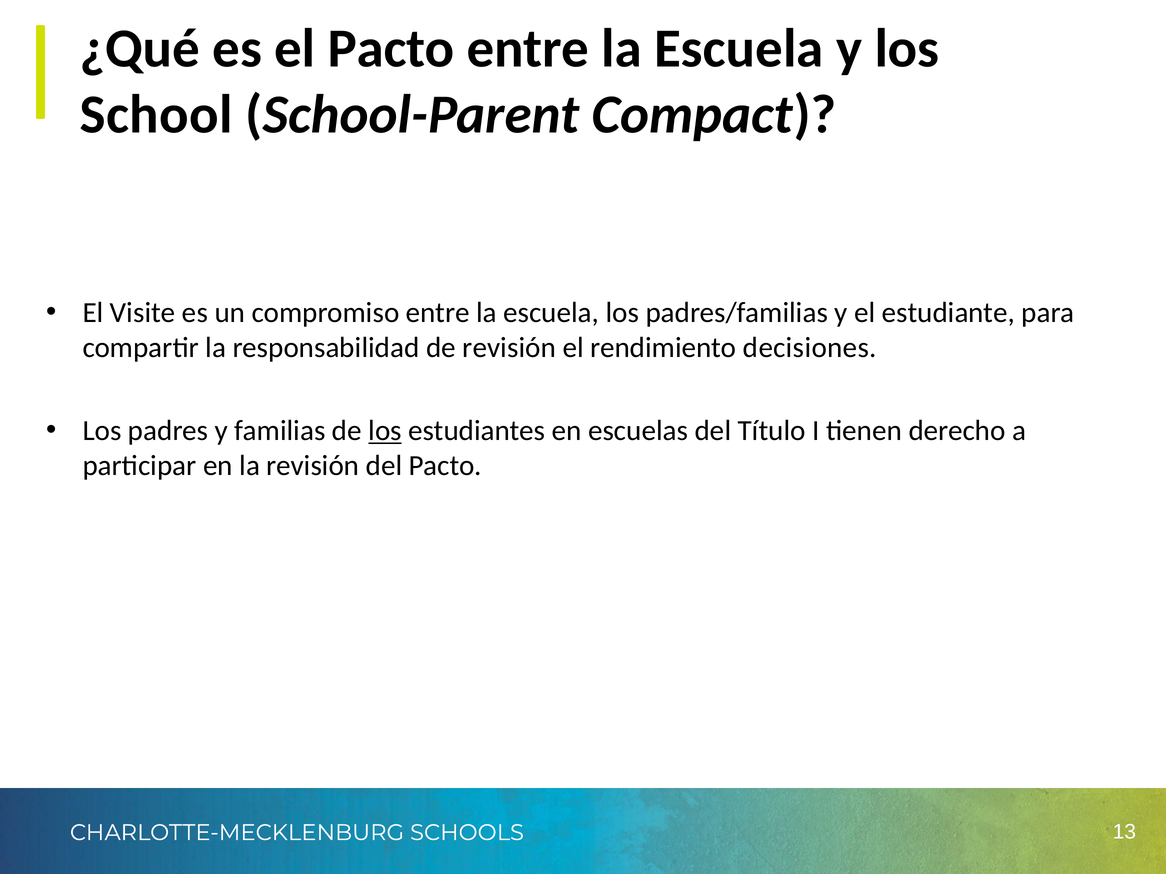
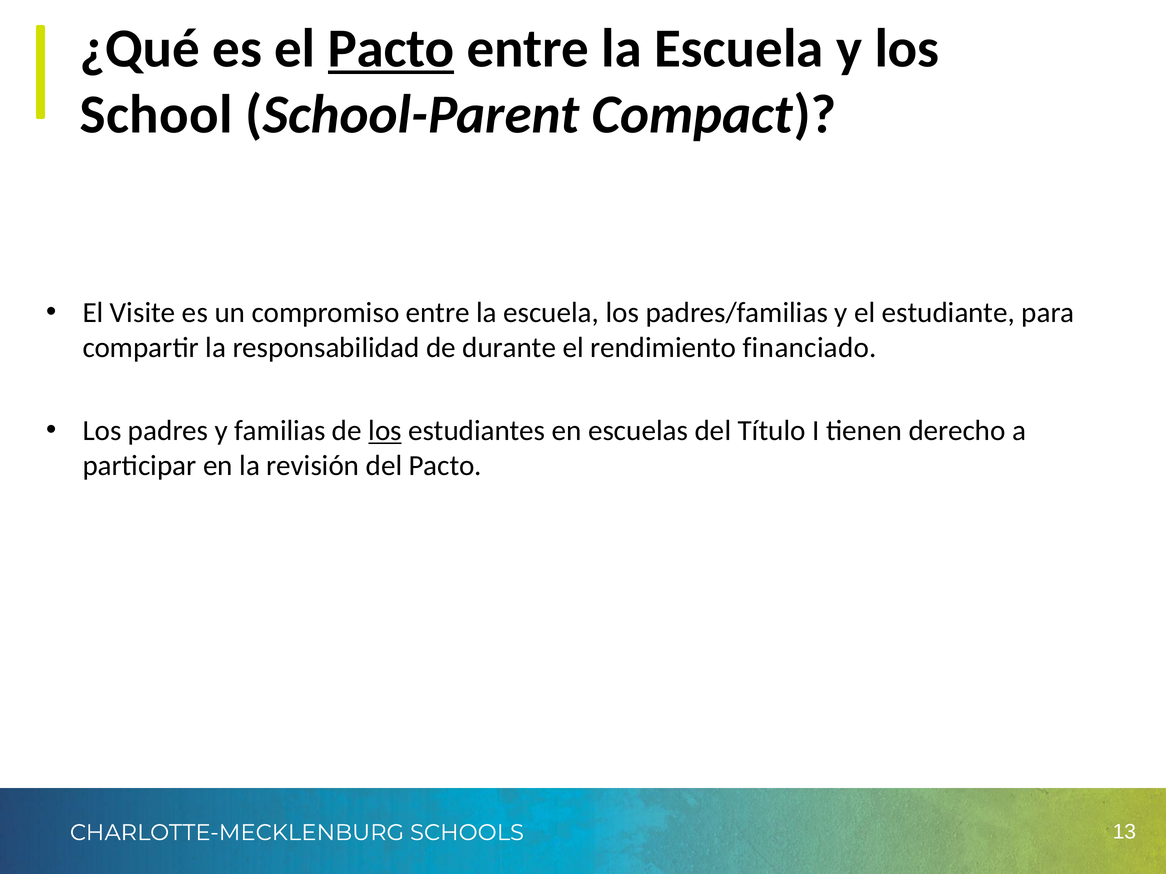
Pacto at (391, 48) underline: none -> present
de revisión: revisión -> durante
decisiones: decisiones -> financiado
